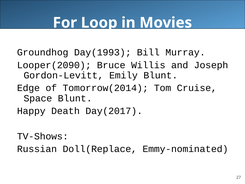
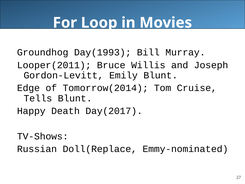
Looper(2090: Looper(2090 -> Looper(2011
Space: Space -> Tells
